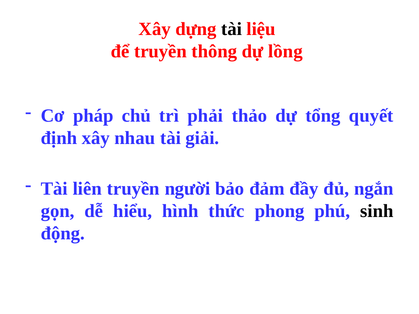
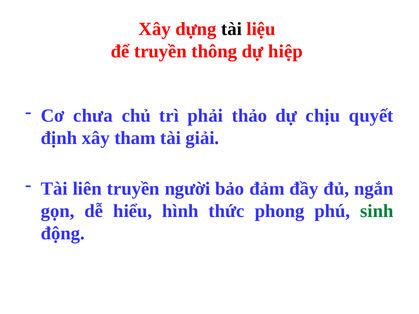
lồng: lồng -> hiệp
pháp: pháp -> chưa
tổng: tổng -> chịu
nhau: nhau -> tham
sinh colour: black -> green
